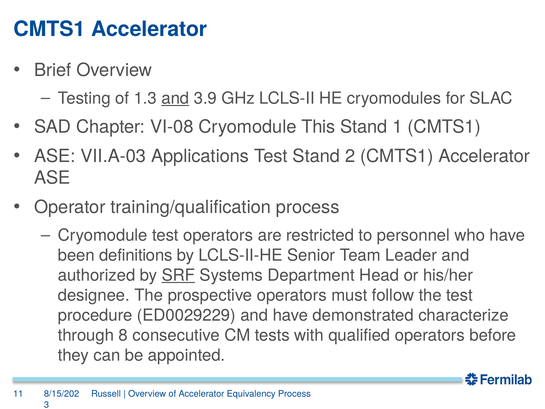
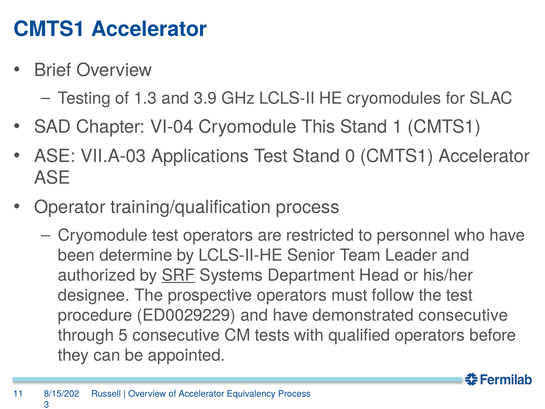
and at (175, 98) underline: present -> none
VI-08: VI-08 -> VI-04
2: 2 -> 0
definitions: definitions -> determine
demonstrated characterize: characterize -> consecutive
8: 8 -> 5
